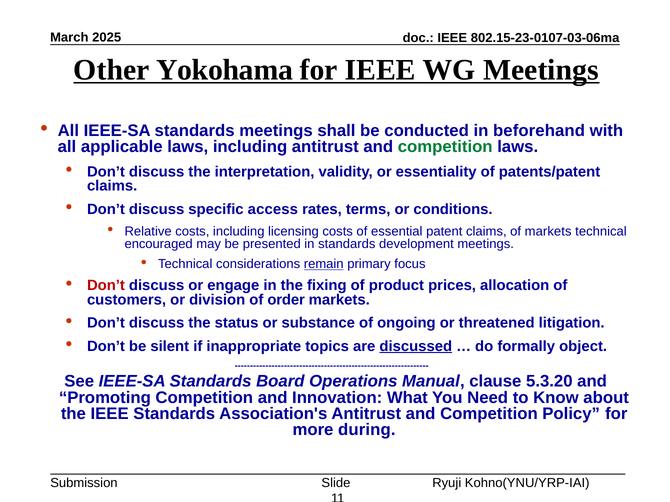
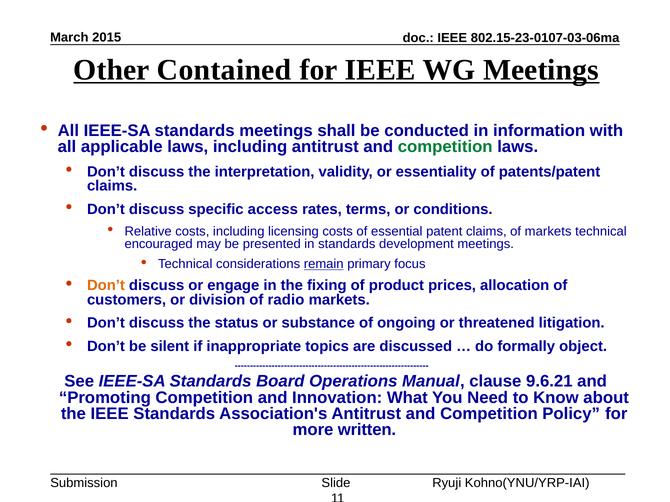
2025: 2025 -> 2015
Yokohama: Yokohama -> Contained
beforehand: beforehand -> information
Don’t at (106, 286) colour: red -> orange
order: order -> radio
discussed underline: present -> none
5.3.20: 5.3.20 -> 9.6.21
during: during -> written
